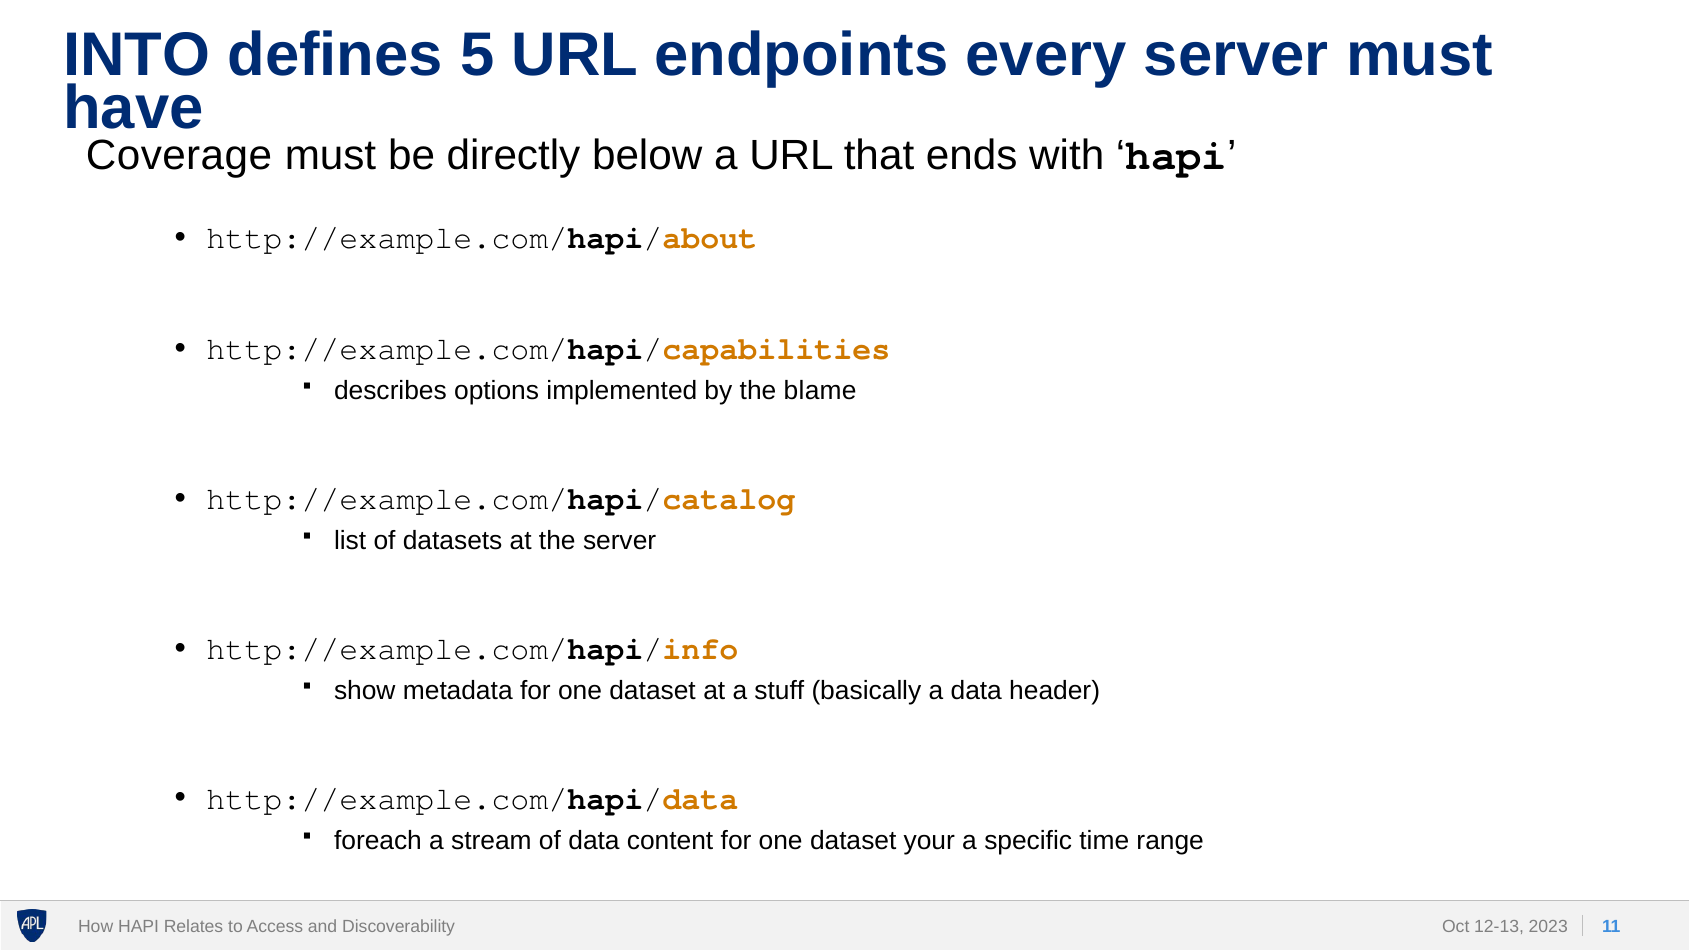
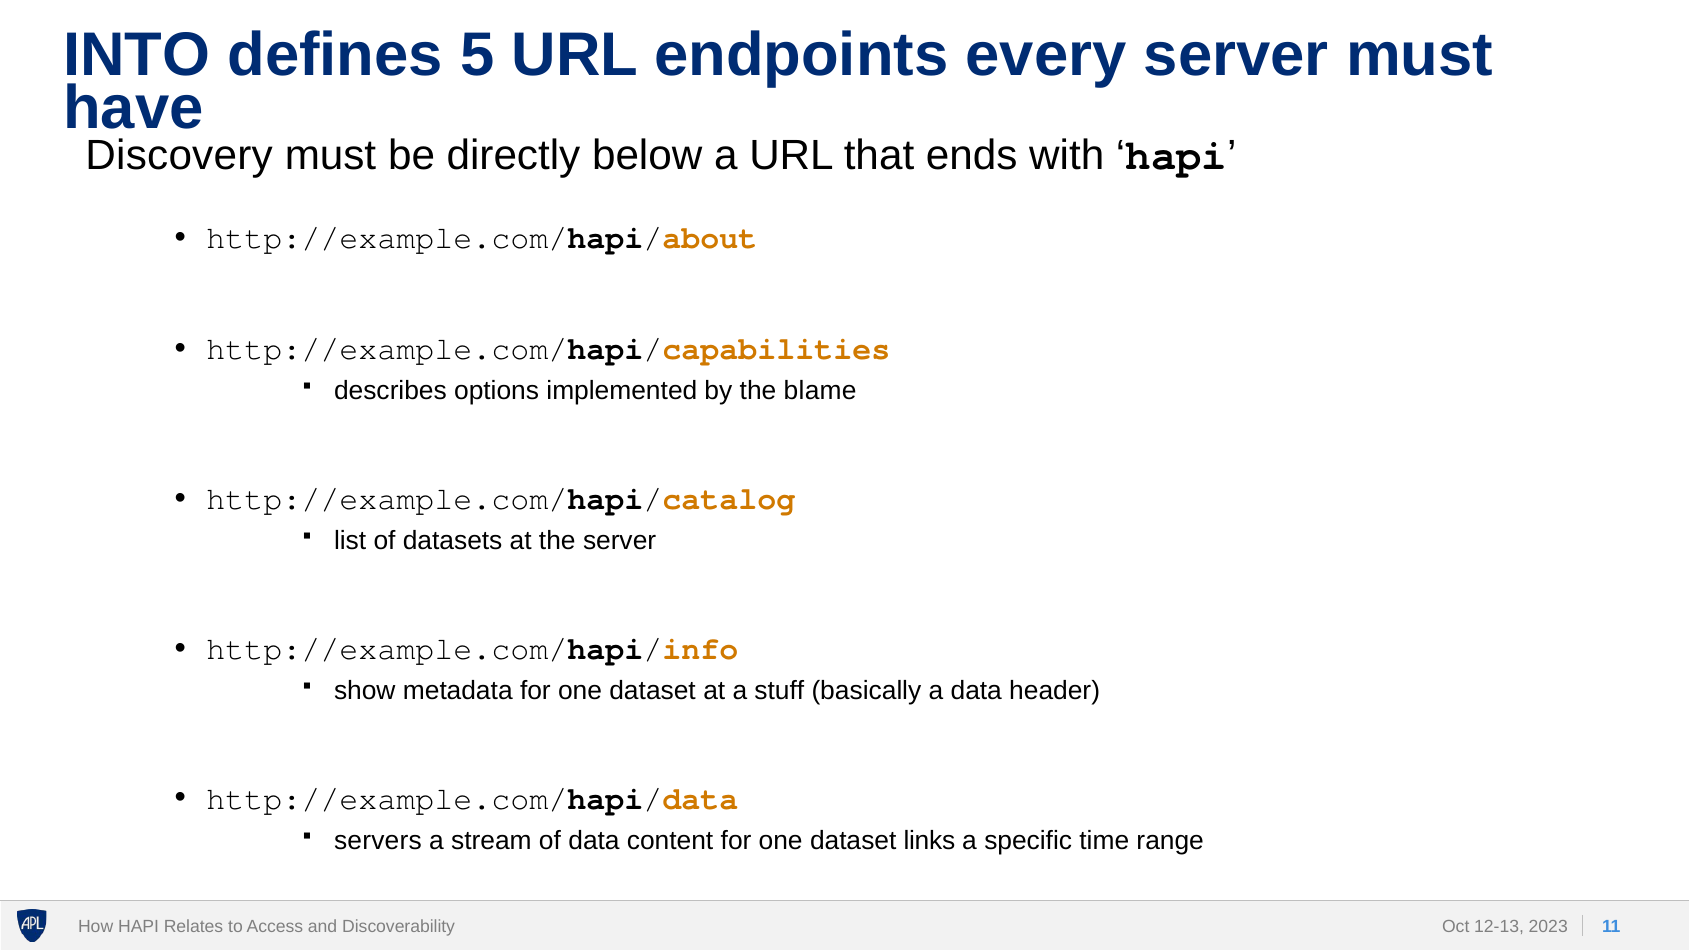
Coverage: Coverage -> Discovery
foreach: foreach -> servers
your: your -> links
